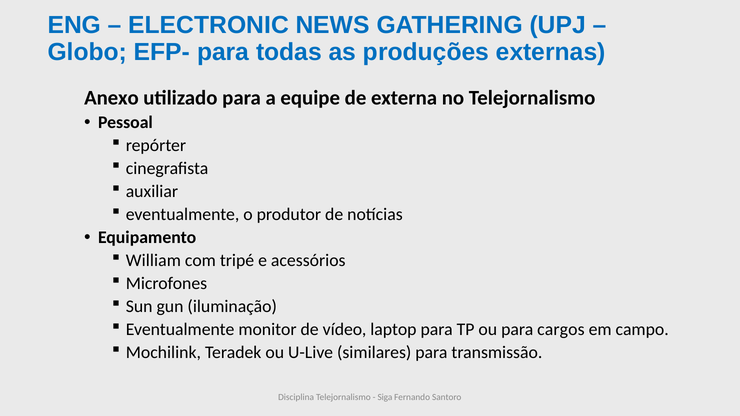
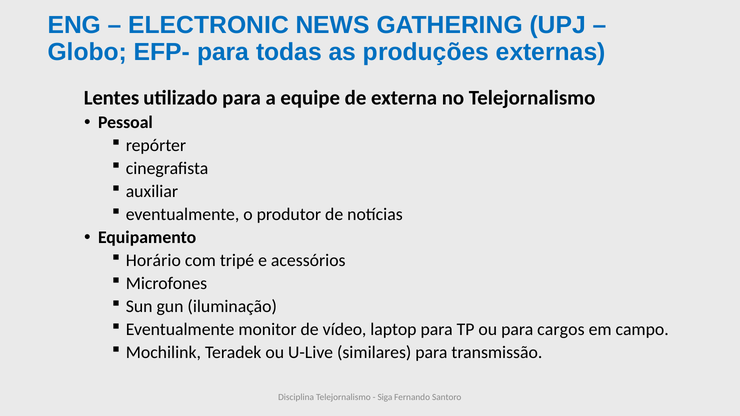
Anexo: Anexo -> Lentes
William: William -> Horário
